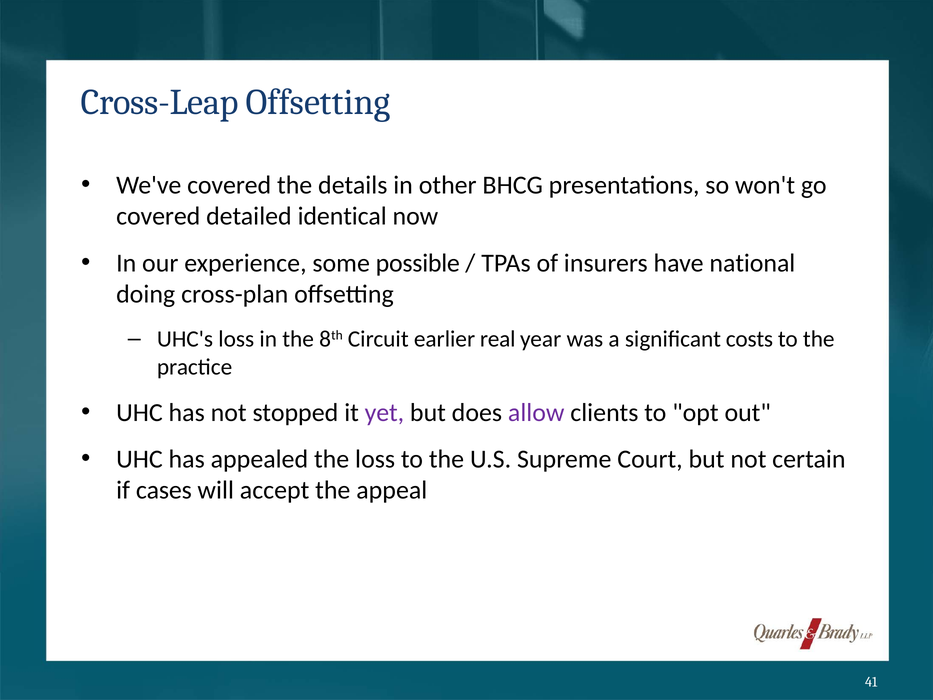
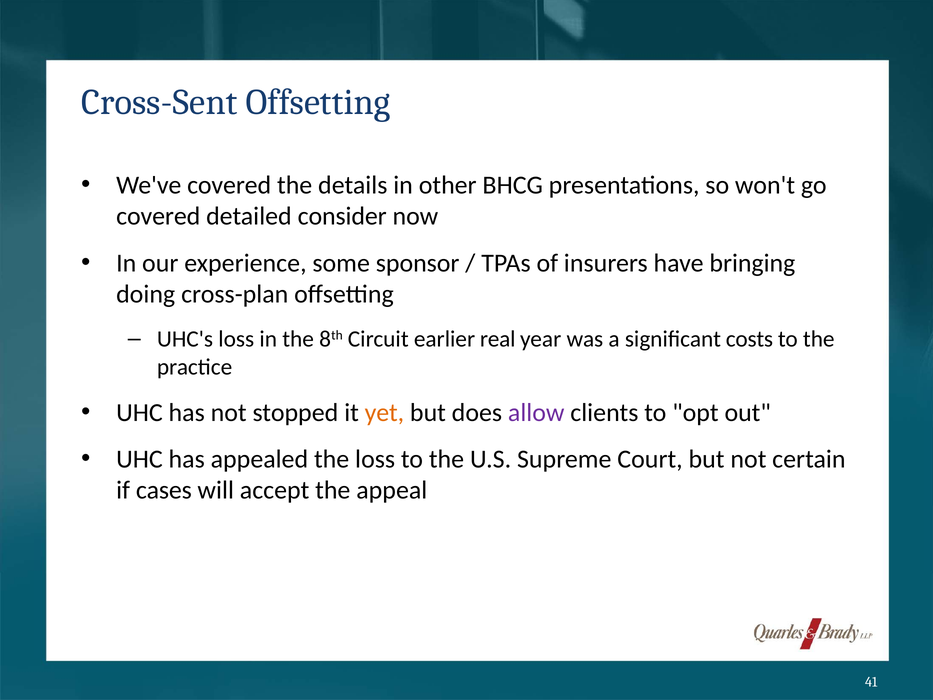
Cross-Leap: Cross-Leap -> Cross-Sent
identical: identical -> consider
possible: possible -> sponsor
national: national -> bringing
yet colour: purple -> orange
